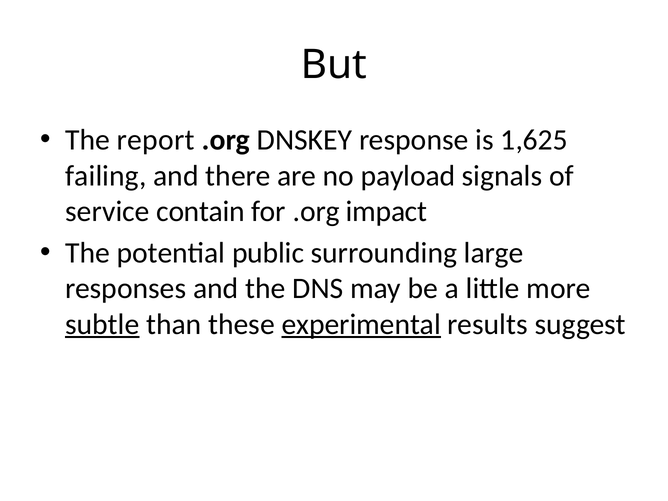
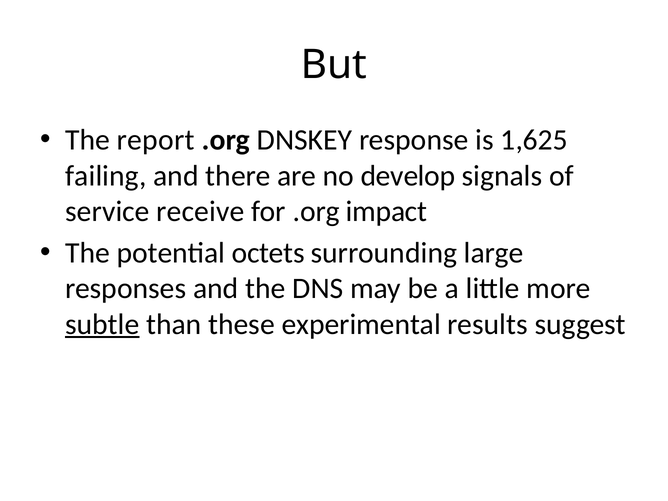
payload: payload -> develop
contain: contain -> receive
public: public -> octets
experimental underline: present -> none
